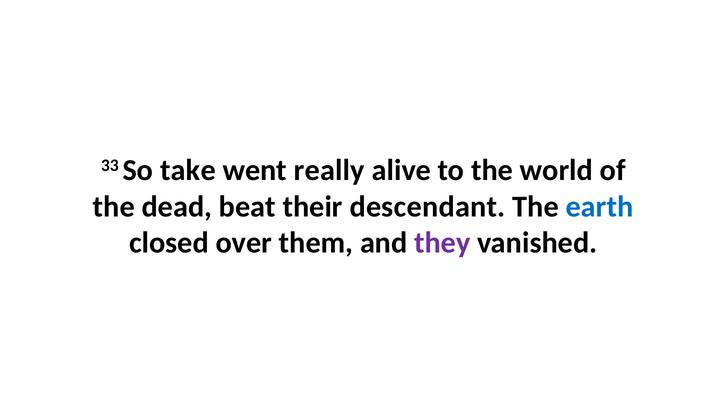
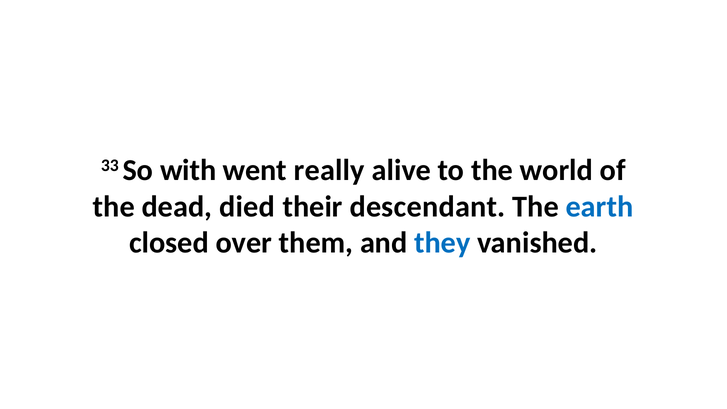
take: take -> with
beat: beat -> died
they colour: purple -> blue
